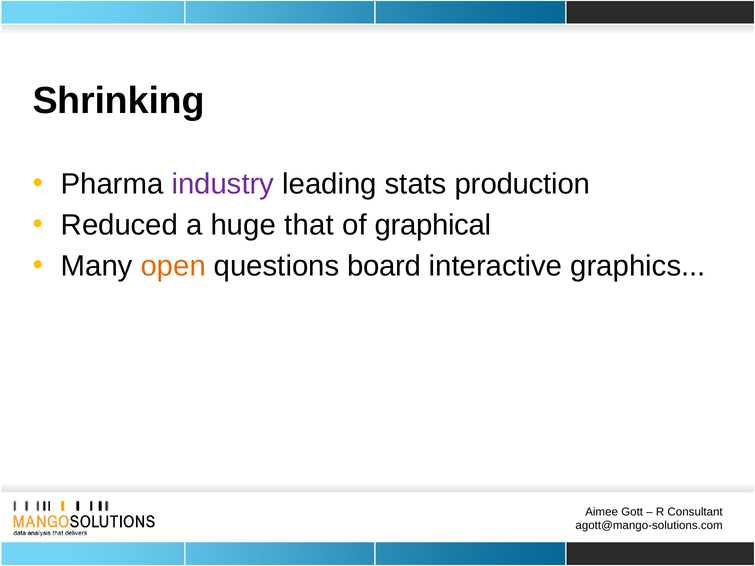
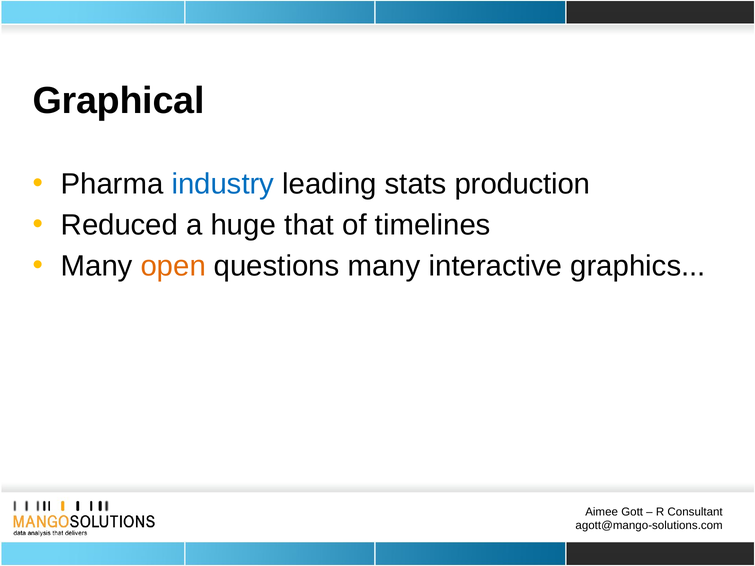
Shrinking: Shrinking -> Graphical
industry colour: purple -> blue
graphical: graphical -> timelines
questions board: board -> many
